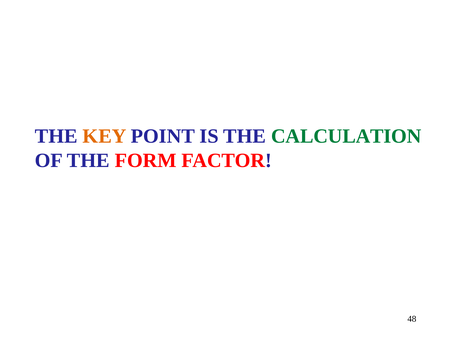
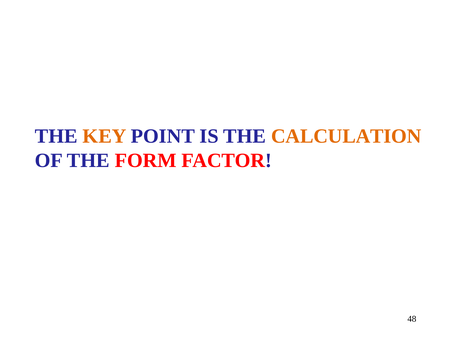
CALCULATION colour: green -> orange
